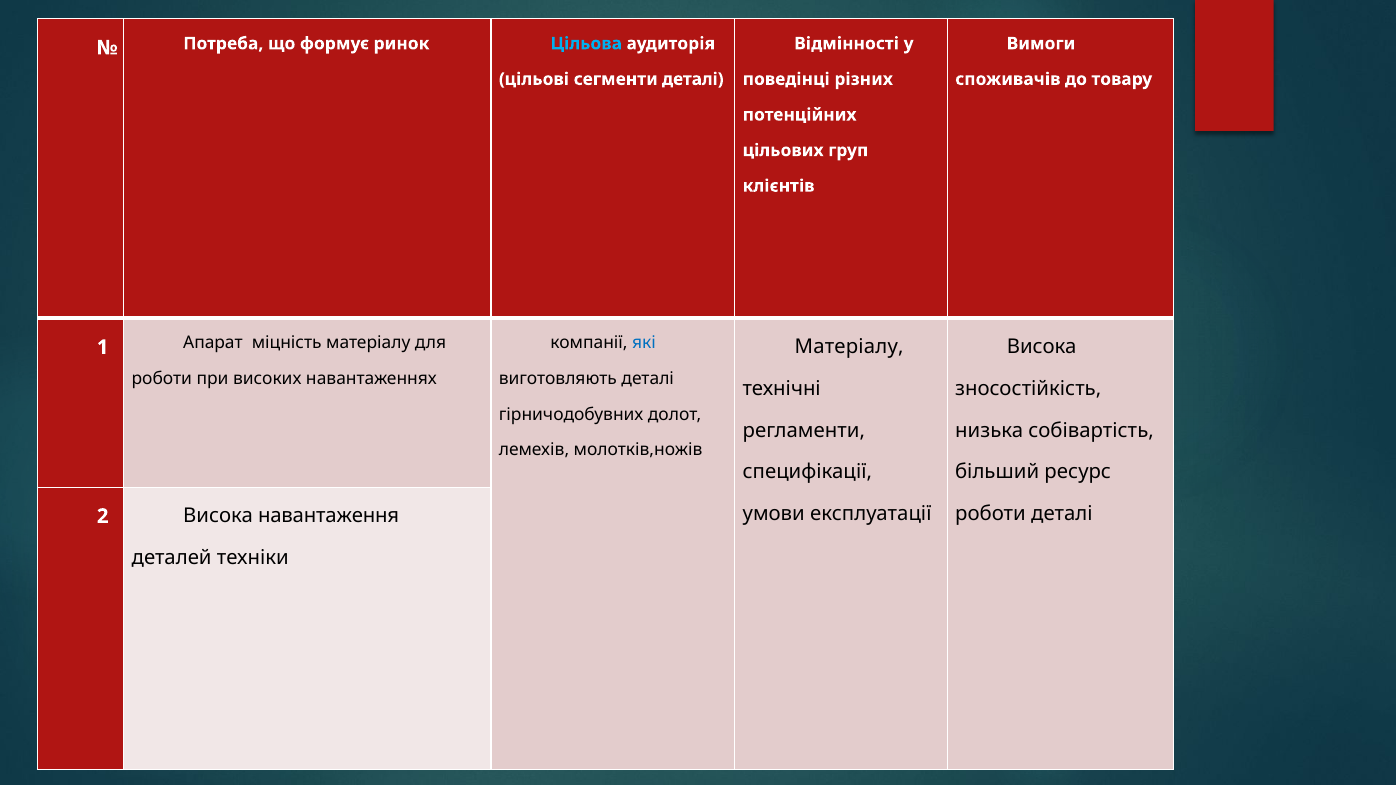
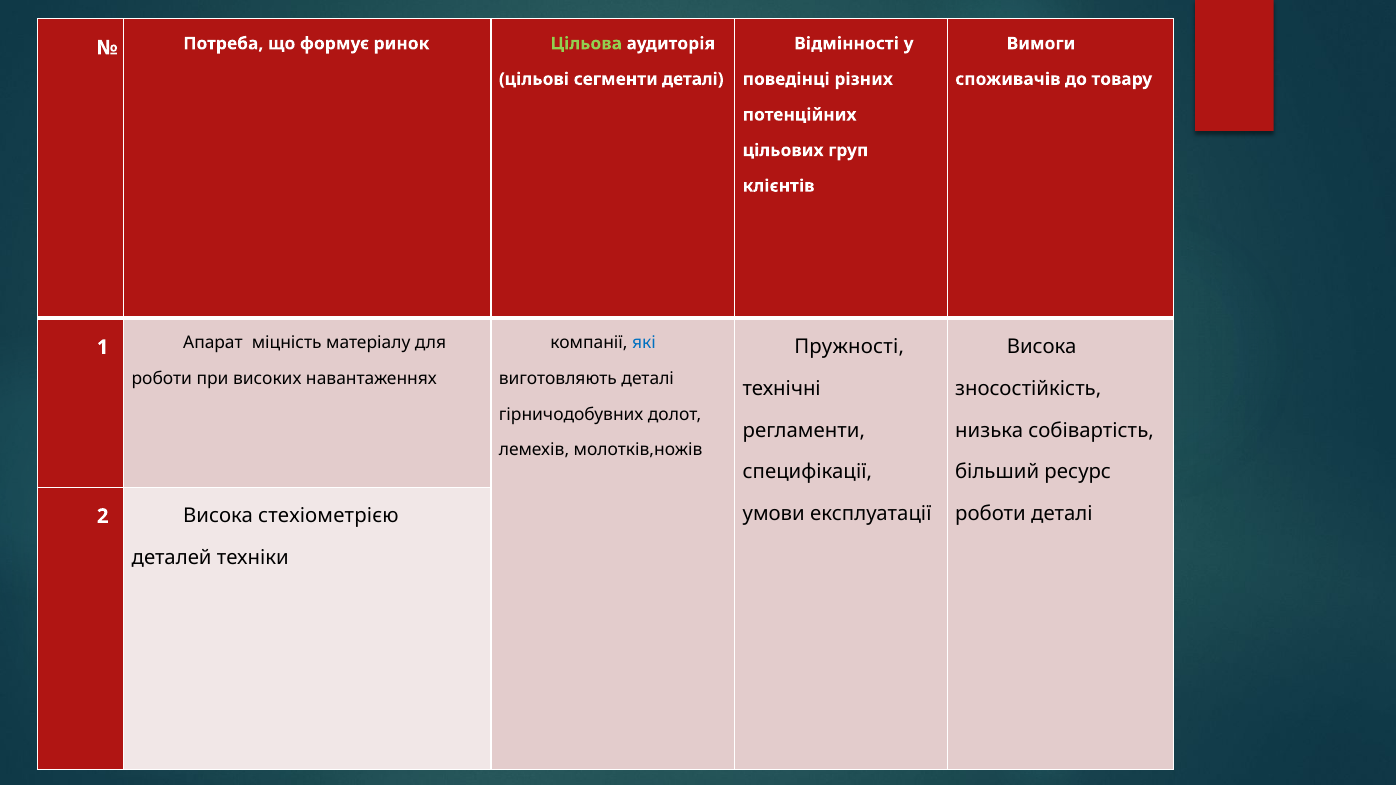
Цільова colour: light blue -> light green
Матеріалу at (849, 347): Матеріалу -> Пружності
навантаження: навантаження -> стехіометрією
